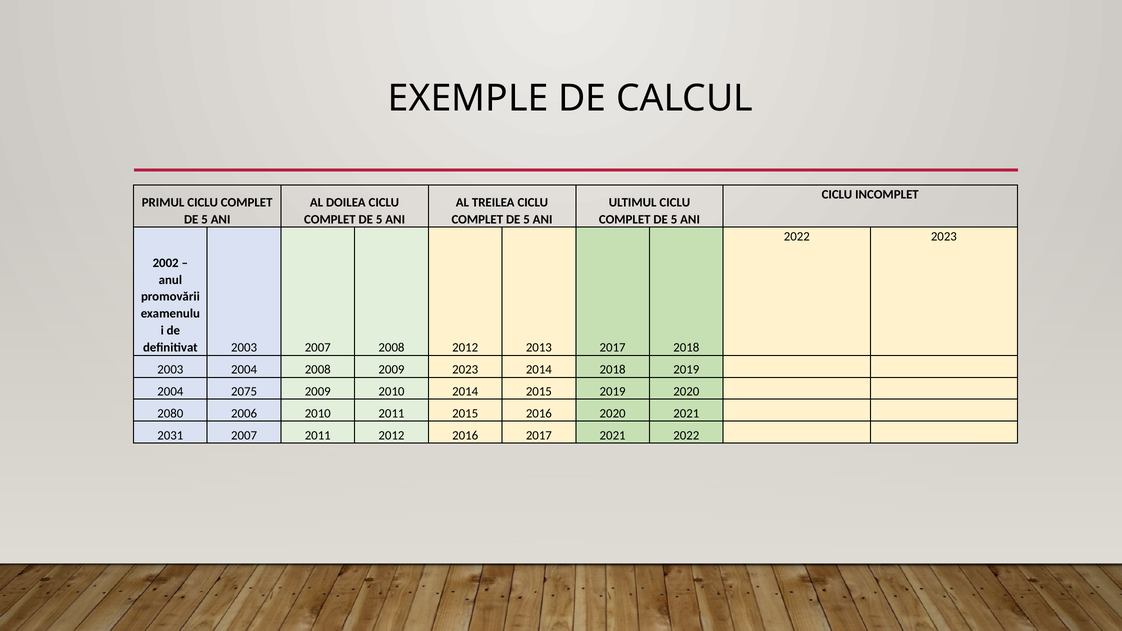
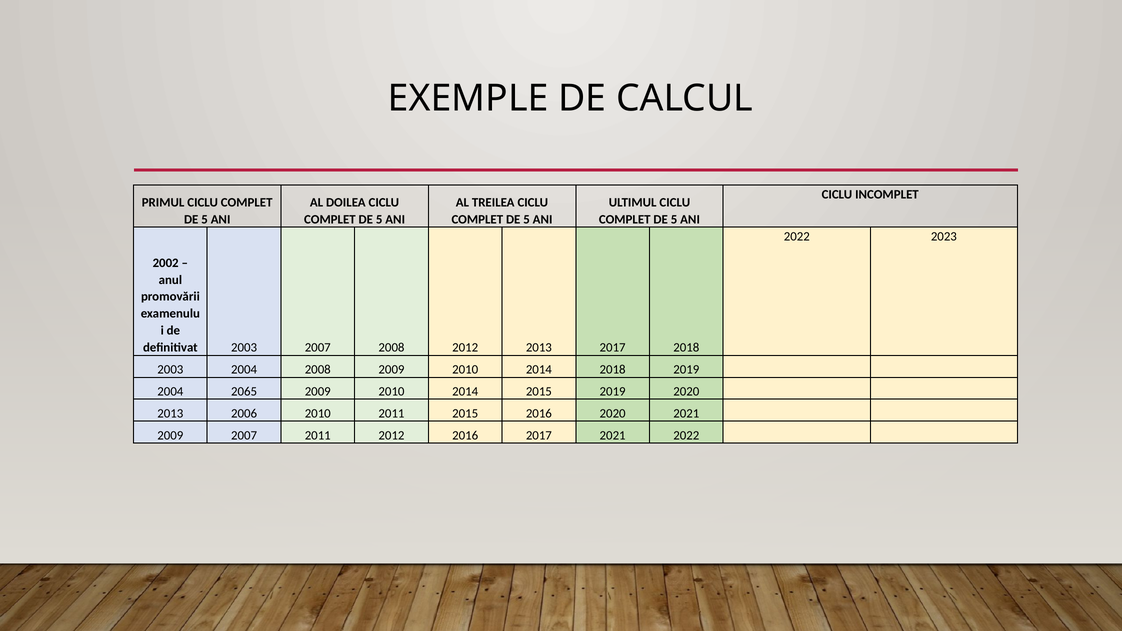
2008 2009 2023: 2023 -> 2010
2075: 2075 -> 2065
2080 at (170, 413): 2080 -> 2013
2031 at (170, 435): 2031 -> 2009
